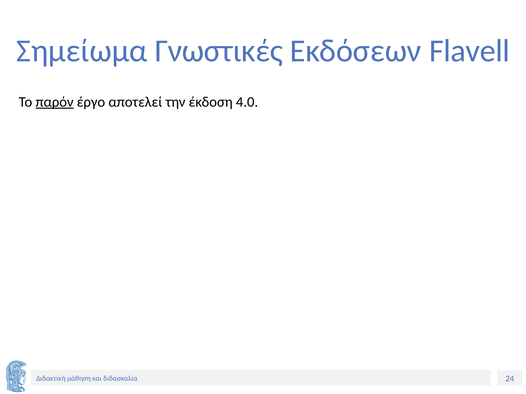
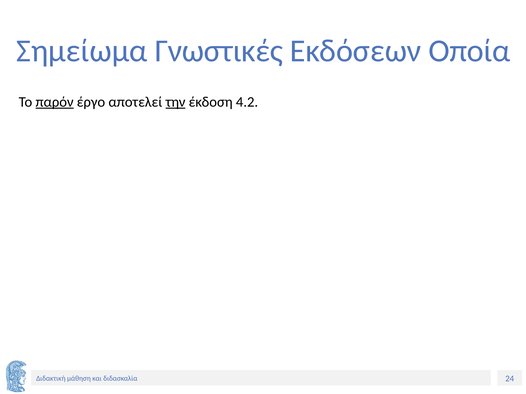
Flavell: Flavell -> Οποία
την underline: none -> present
4.0: 4.0 -> 4.2
